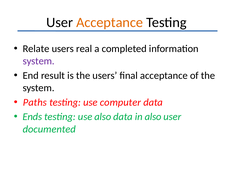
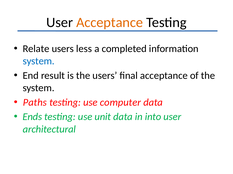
real: real -> less
system at (39, 61) colour: purple -> blue
use also: also -> unit
in also: also -> into
documented: documented -> architectural
